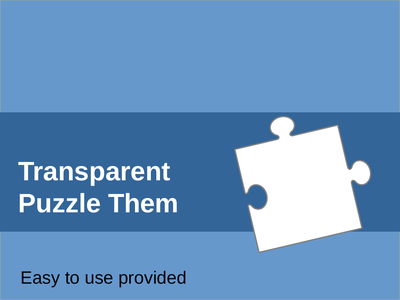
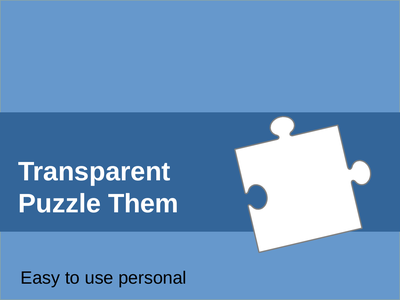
provided: provided -> personal
